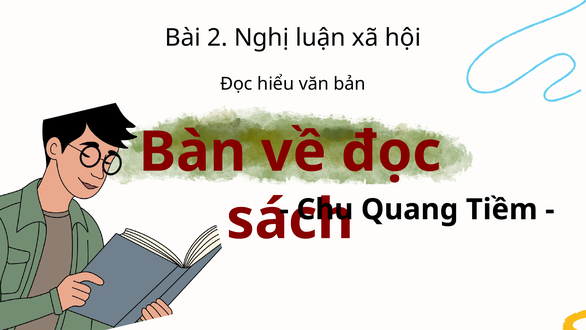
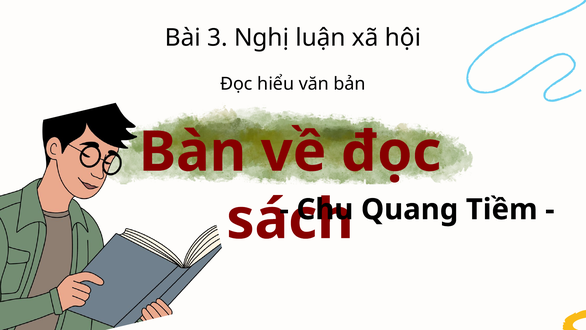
2: 2 -> 3
